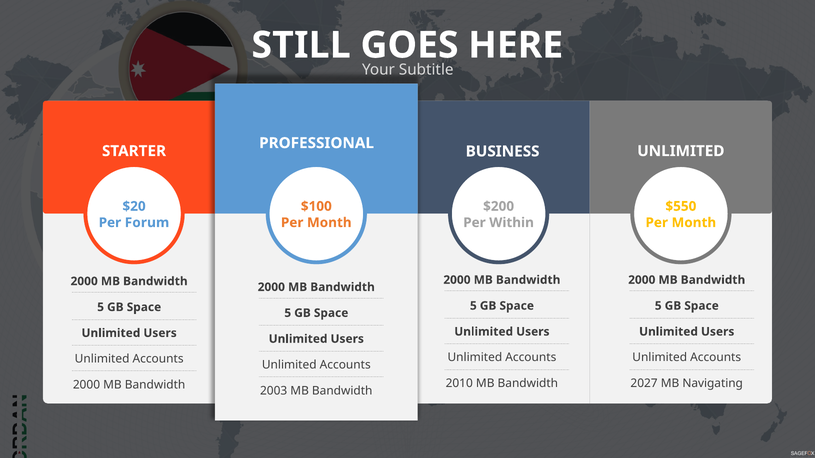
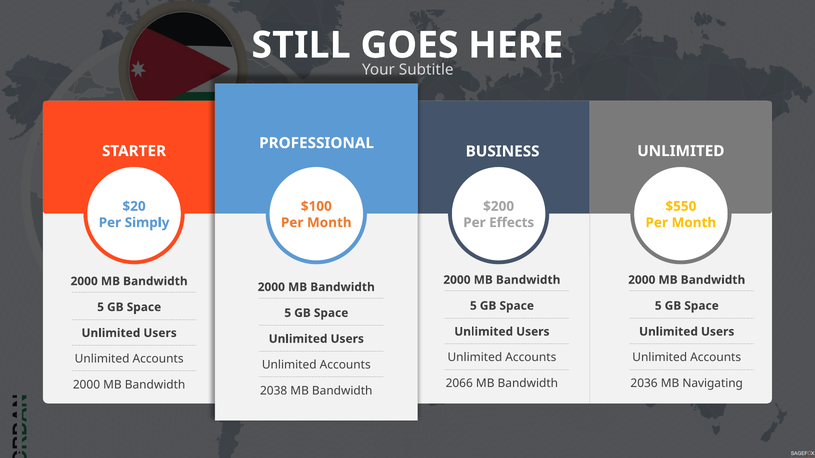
Forum: Forum -> Simply
Within: Within -> Effects
2010: 2010 -> 2066
2027: 2027 -> 2036
2003: 2003 -> 2038
